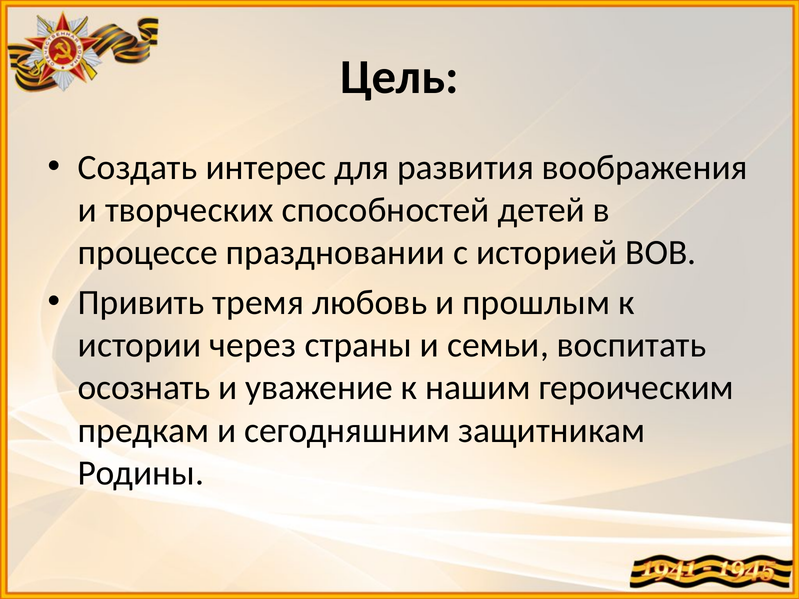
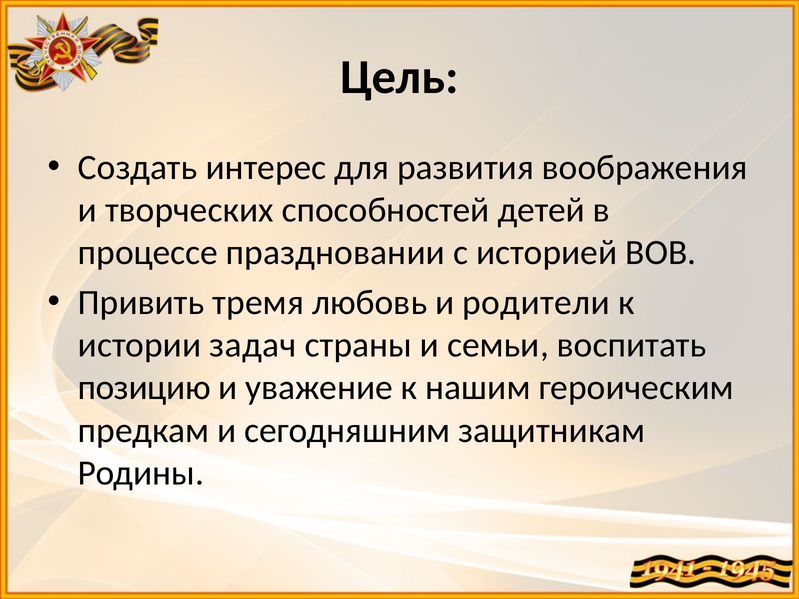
прошлым: прошлым -> родители
через: через -> задач
осознать: осознать -> позицию
